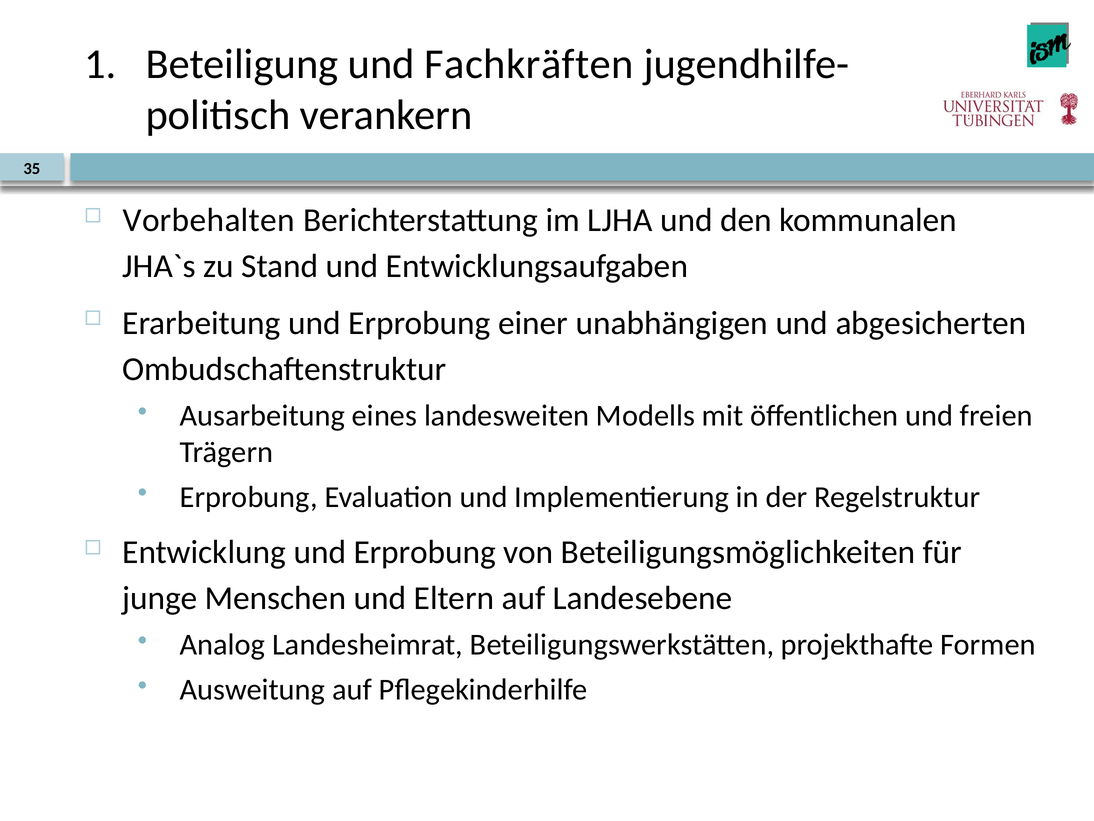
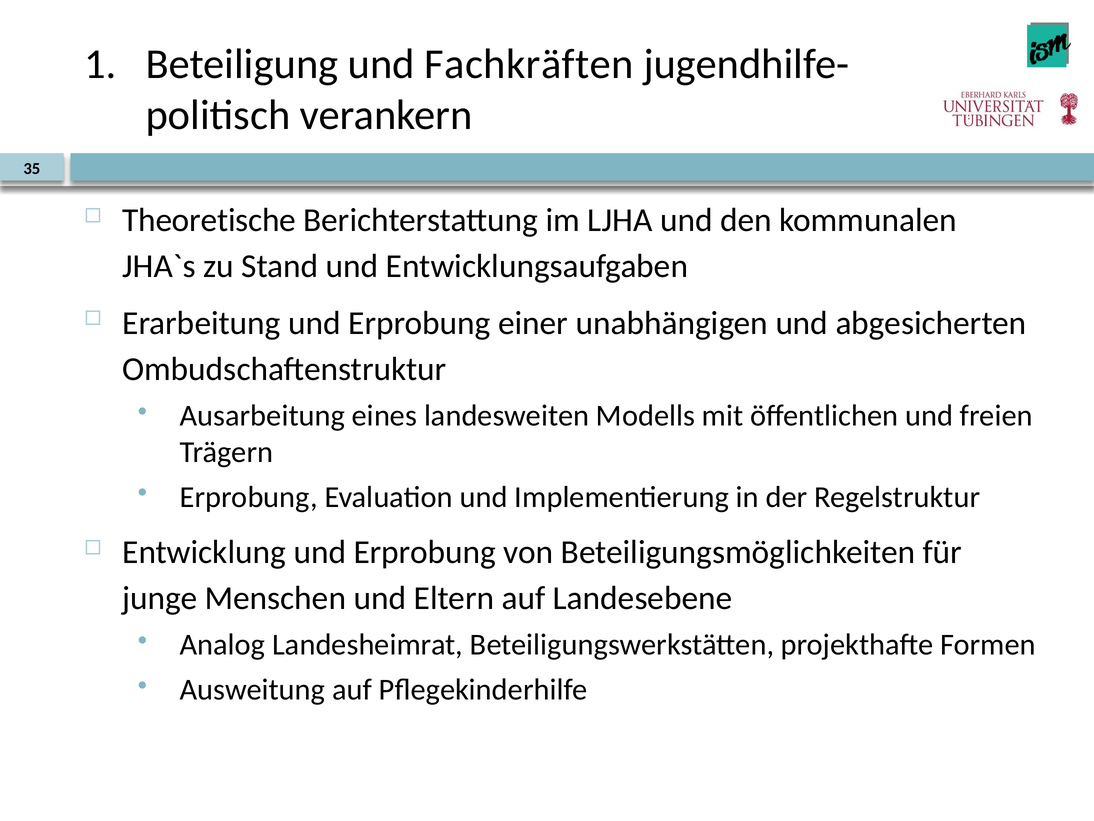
Vorbehalten: Vorbehalten -> Theoretische
